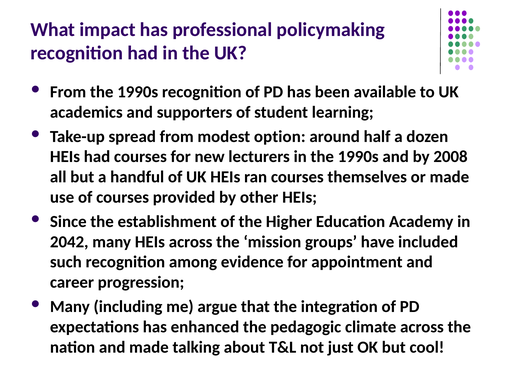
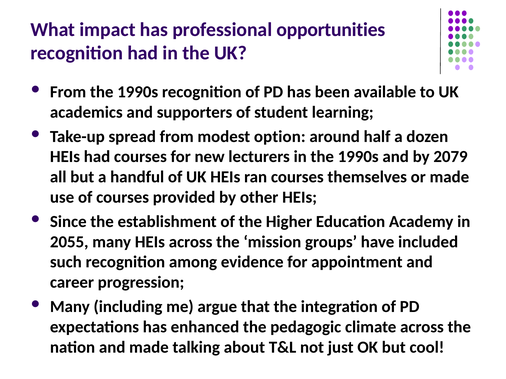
policymaking: policymaking -> opportunities
2008: 2008 -> 2079
2042: 2042 -> 2055
